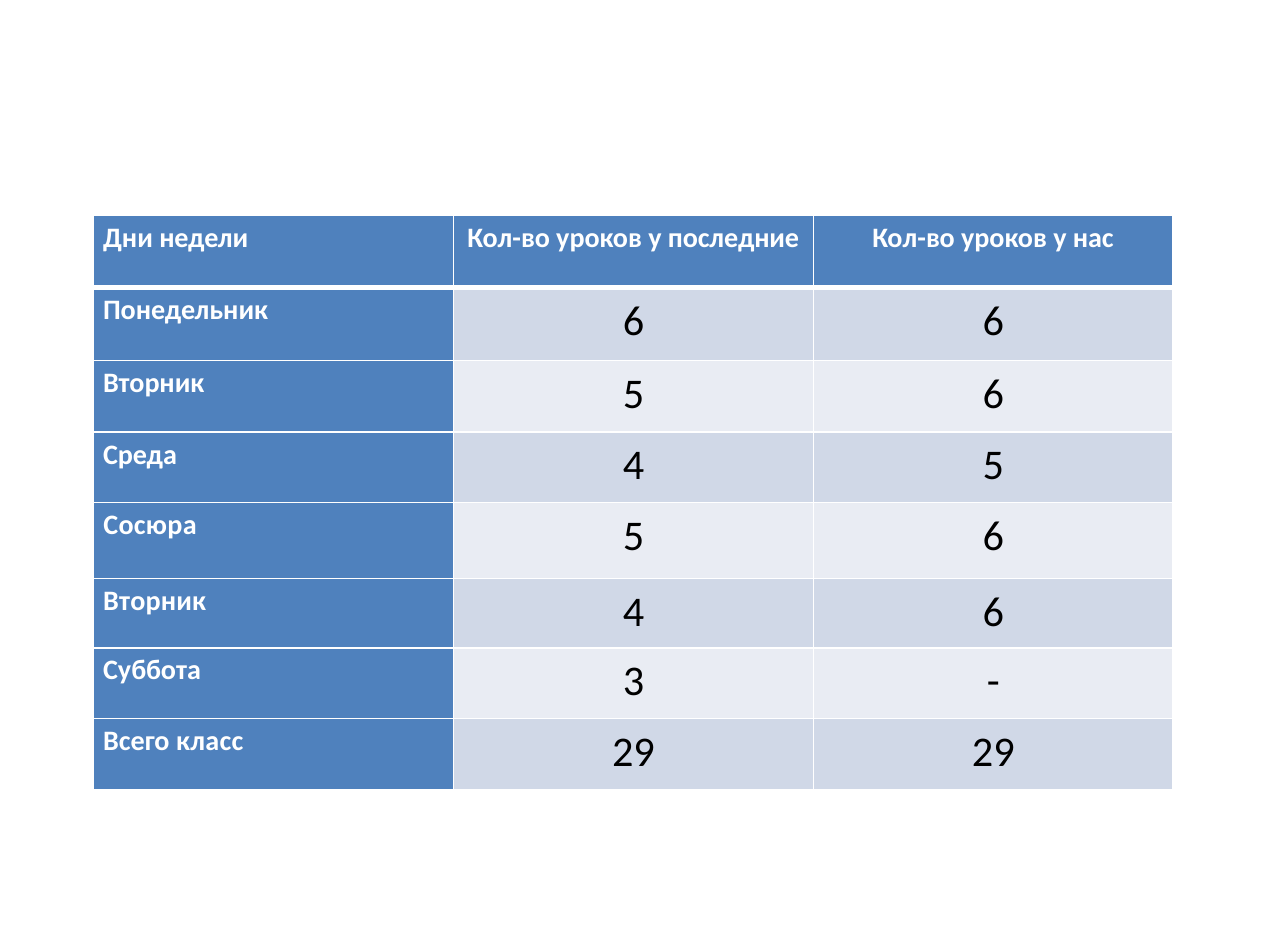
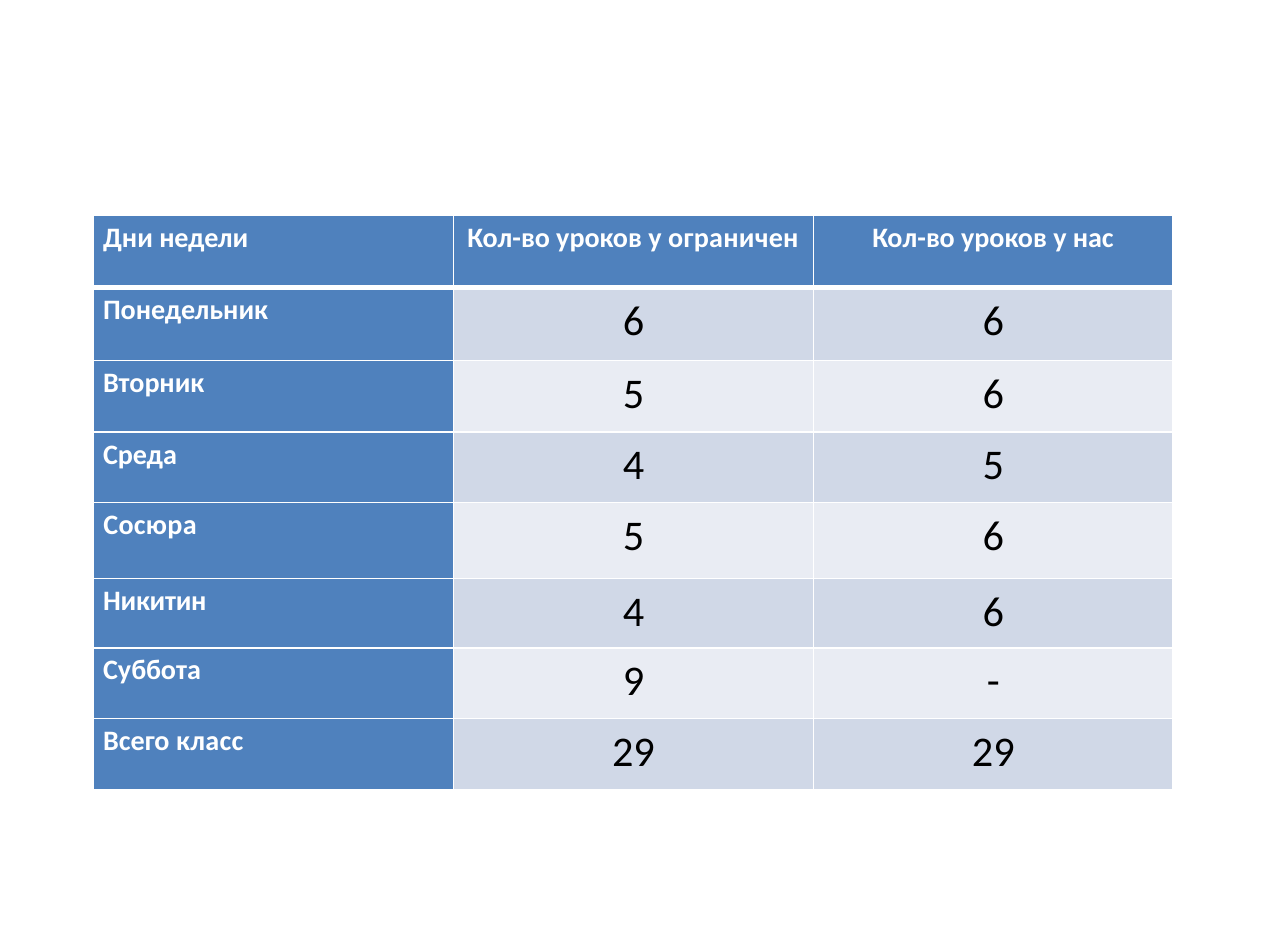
последние: последние -> ограничен
Вторник at (155, 601): Вторник -> Никитин
3: 3 -> 9
